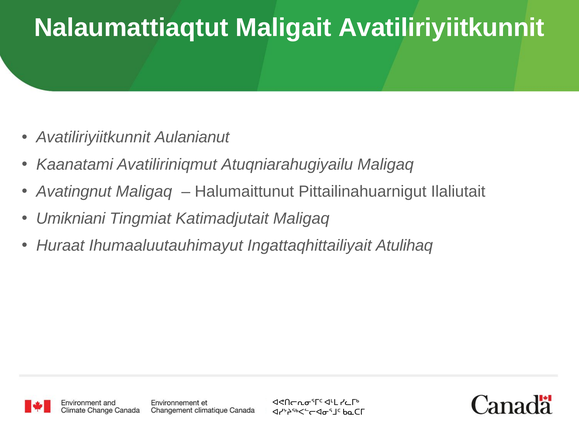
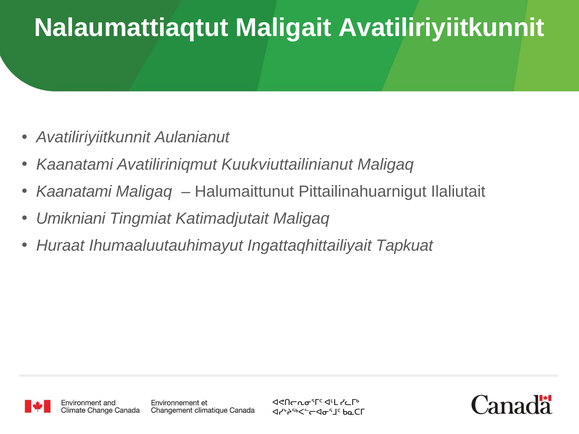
Atuqniarahugiyailu: Atuqniarahugiyailu -> Kuukviuttailinianut
Avatingnut at (74, 192): Avatingnut -> Kaanatami
Atulihaq: Atulihaq -> Tapkuat
